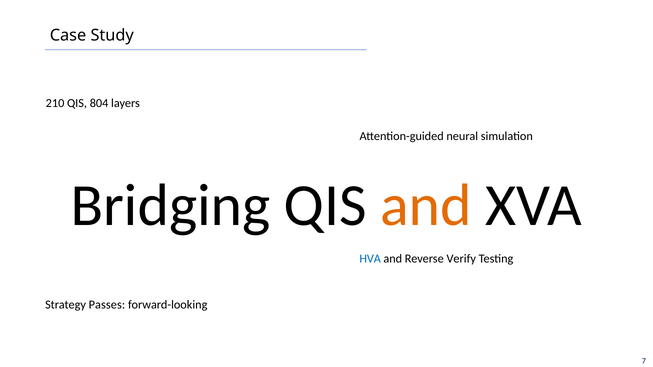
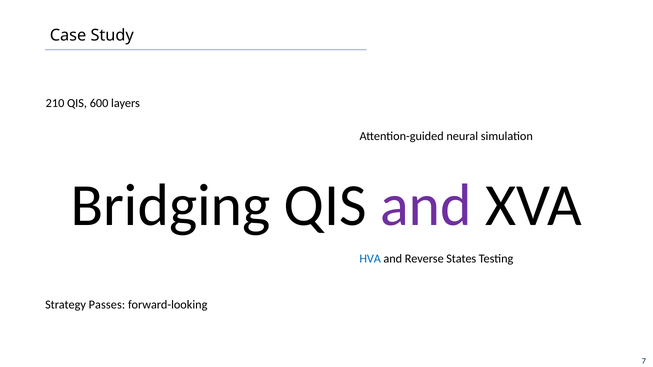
804: 804 -> 600
and at (426, 206) colour: orange -> purple
Verify: Verify -> States
